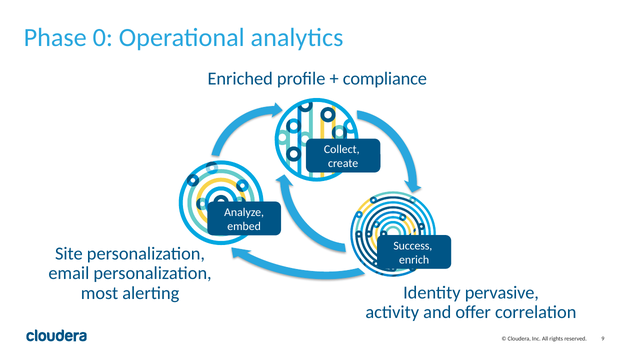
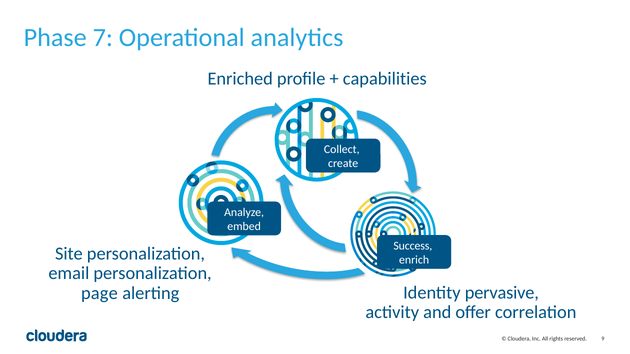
0: 0 -> 7
compliance: compliance -> capabilities
most: most -> page
